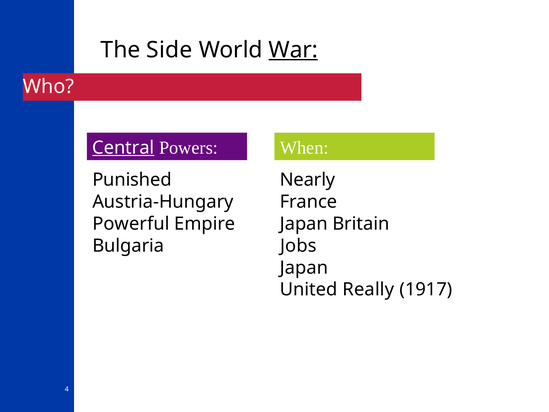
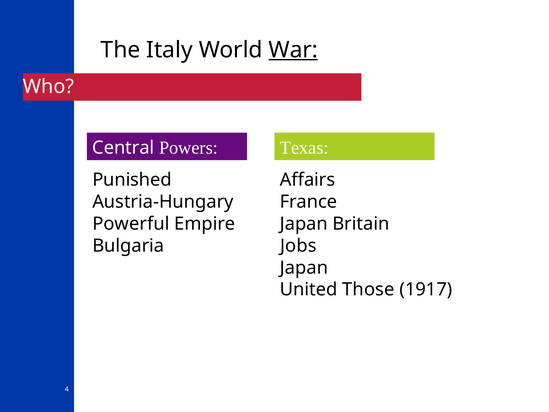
Side: Side -> Italy
Central underline: present -> none
When: When -> Texas
Nearly: Nearly -> Affairs
Really: Really -> Those
